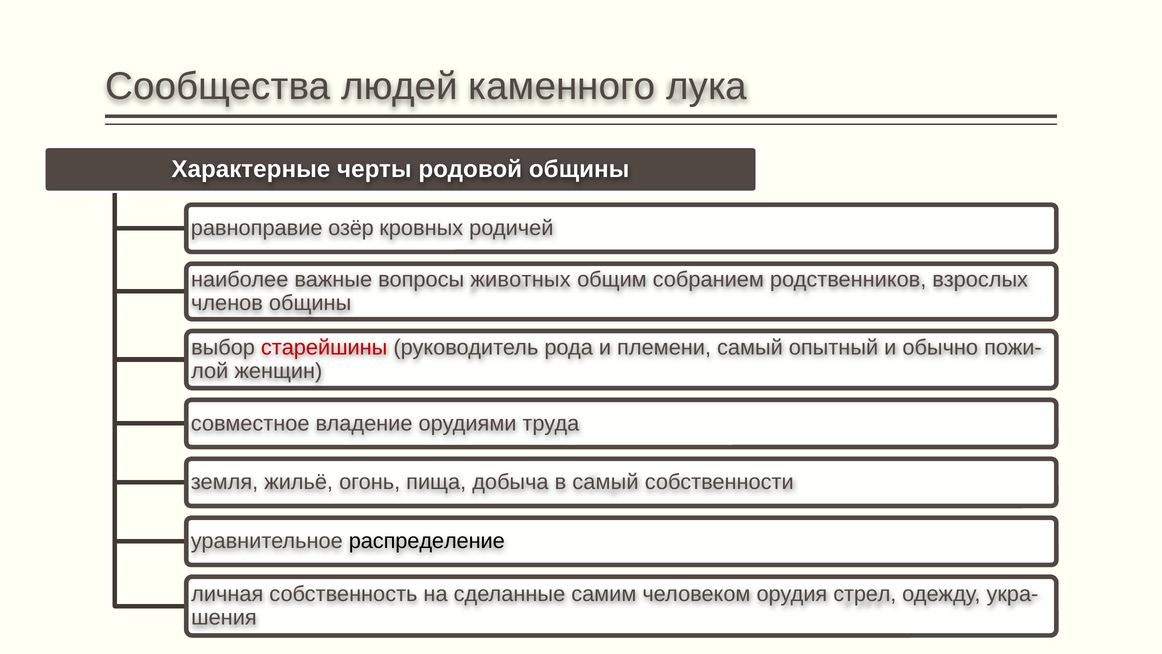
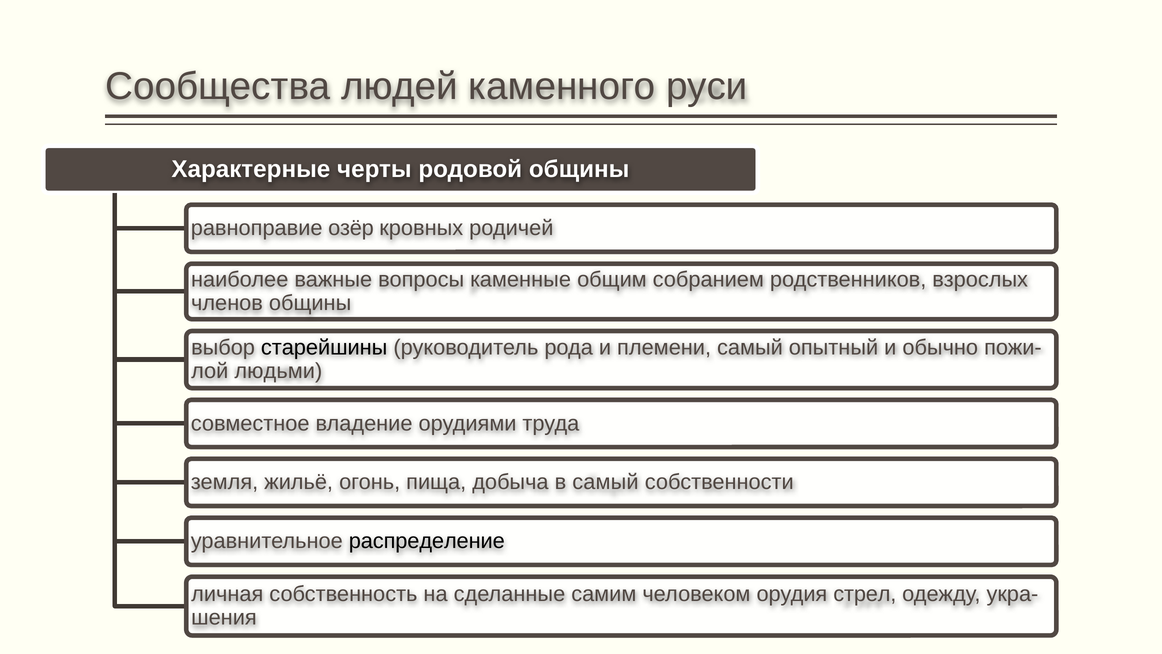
лука: лука -> руси
животных: животных -> каменные
старейшины colour: red -> black
женщин: женщин -> людьми
